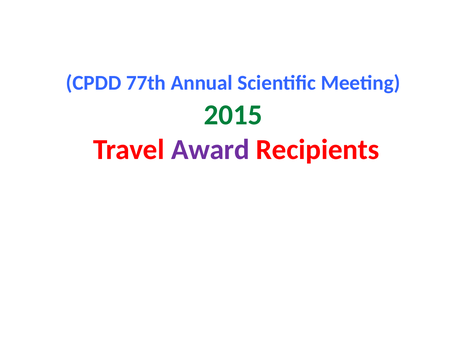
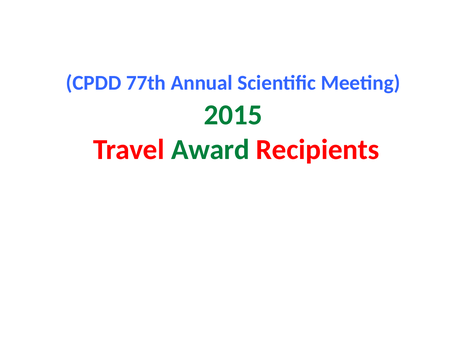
Award colour: purple -> green
